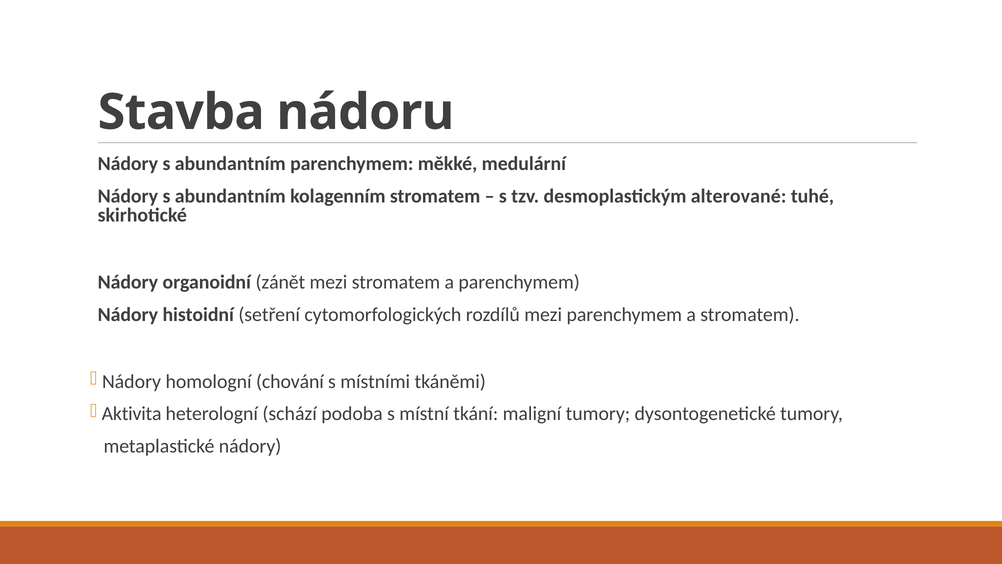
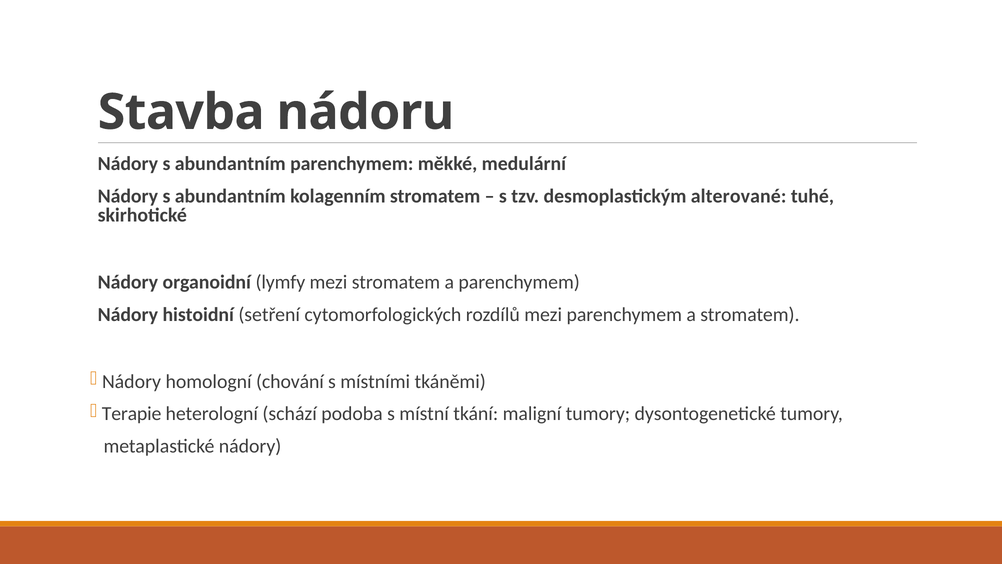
zánět: zánět -> lymfy
Aktivita: Aktivita -> Terapie
